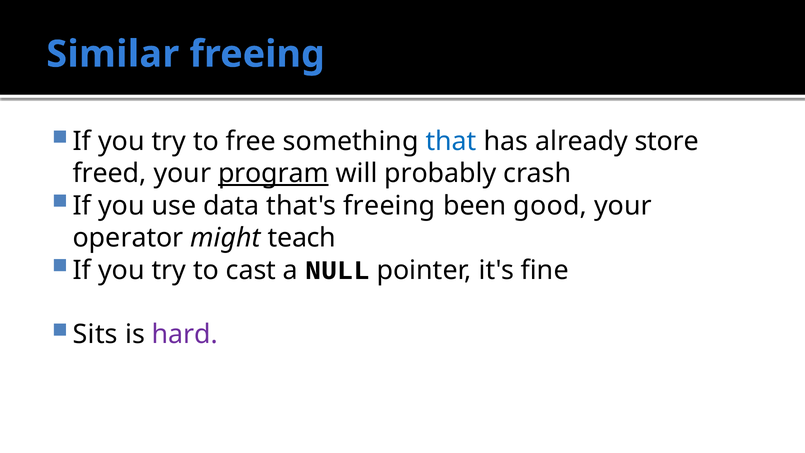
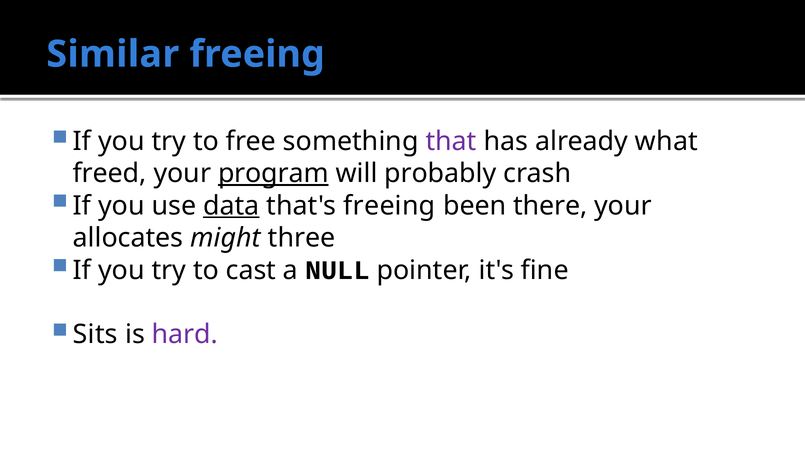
that colour: blue -> purple
store: store -> what
data underline: none -> present
good: good -> there
operator: operator -> allocates
teach: teach -> three
